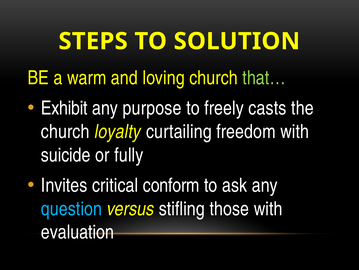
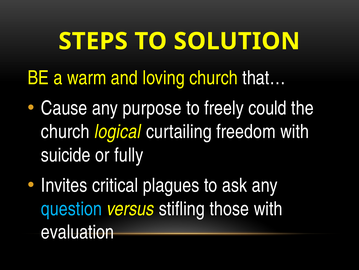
that… colour: light green -> white
Exhibit: Exhibit -> Cause
casts: casts -> could
loyalty: loyalty -> logical
conform: conform -> plagues
